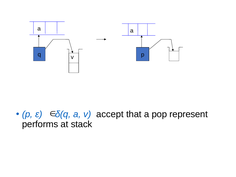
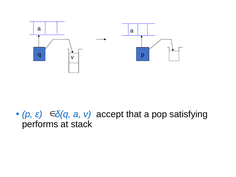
represent: represent -> satisfying
